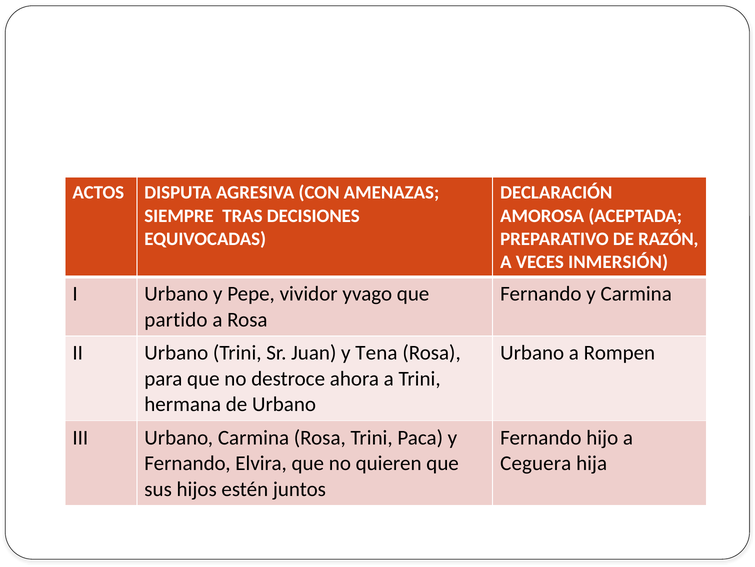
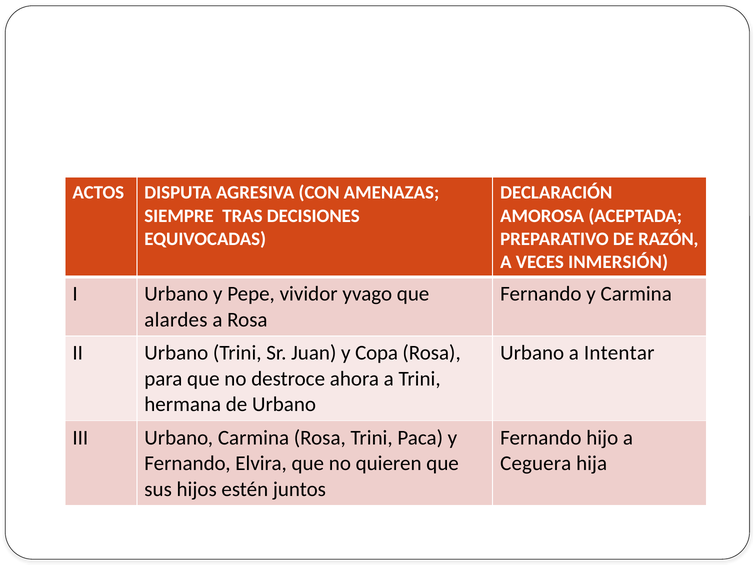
partido: partido -> alardes
Tena: Tena -> Copa
Rompen: Rompen -> Intentar
